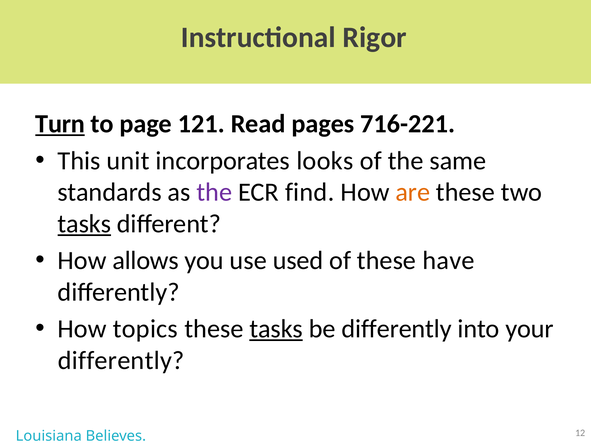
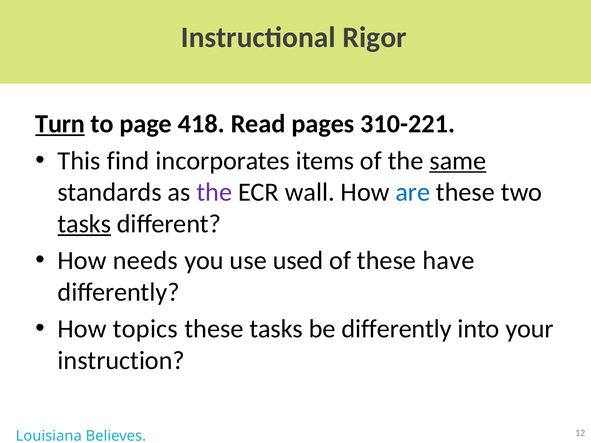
121: 121 -> 418
716-221: 716-221 -> 310-221
unit: unit -> find
looks: looks -> items
same underline: none -> present
find: find -> wall
are colour: orange -> blue
allows: allows -> needs
tasks at (276, 329) underline: present -> none
differently at (121, 361): differently -> instruction
